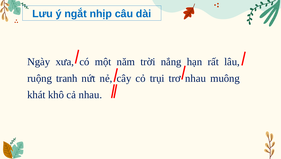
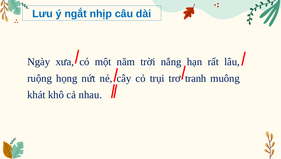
tranh: tranh -> họng
trơ nhau: nhau -> tranh
